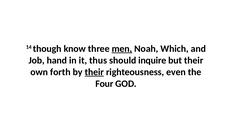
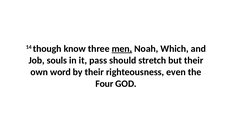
hand: hand -> souls
thus: thus -> pass
inquire: inquire -> stretch
forth: forth -> word
their at (94, 72) underline: present -> none
